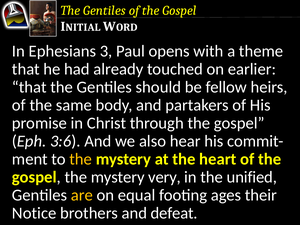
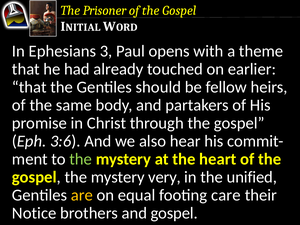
Gentiles at (104, 10): Gentiles -> Prisoner
the at (81, 159) colour: yellow -> light green
ages: ages -> care
and defeat: defeat -> gospel
